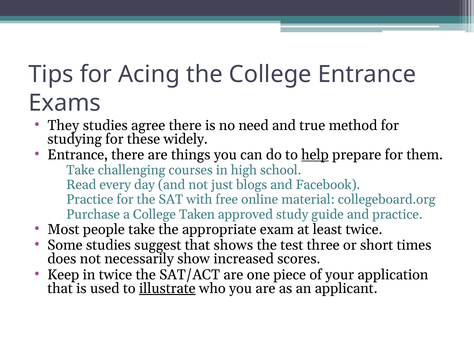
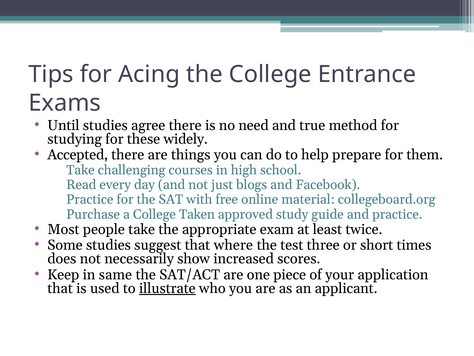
They: They -> Until
Entrance at (78, 155): Entrance -> Accepted
help underline: present -> none
shows: shows -> where
in twice: twice -> same
